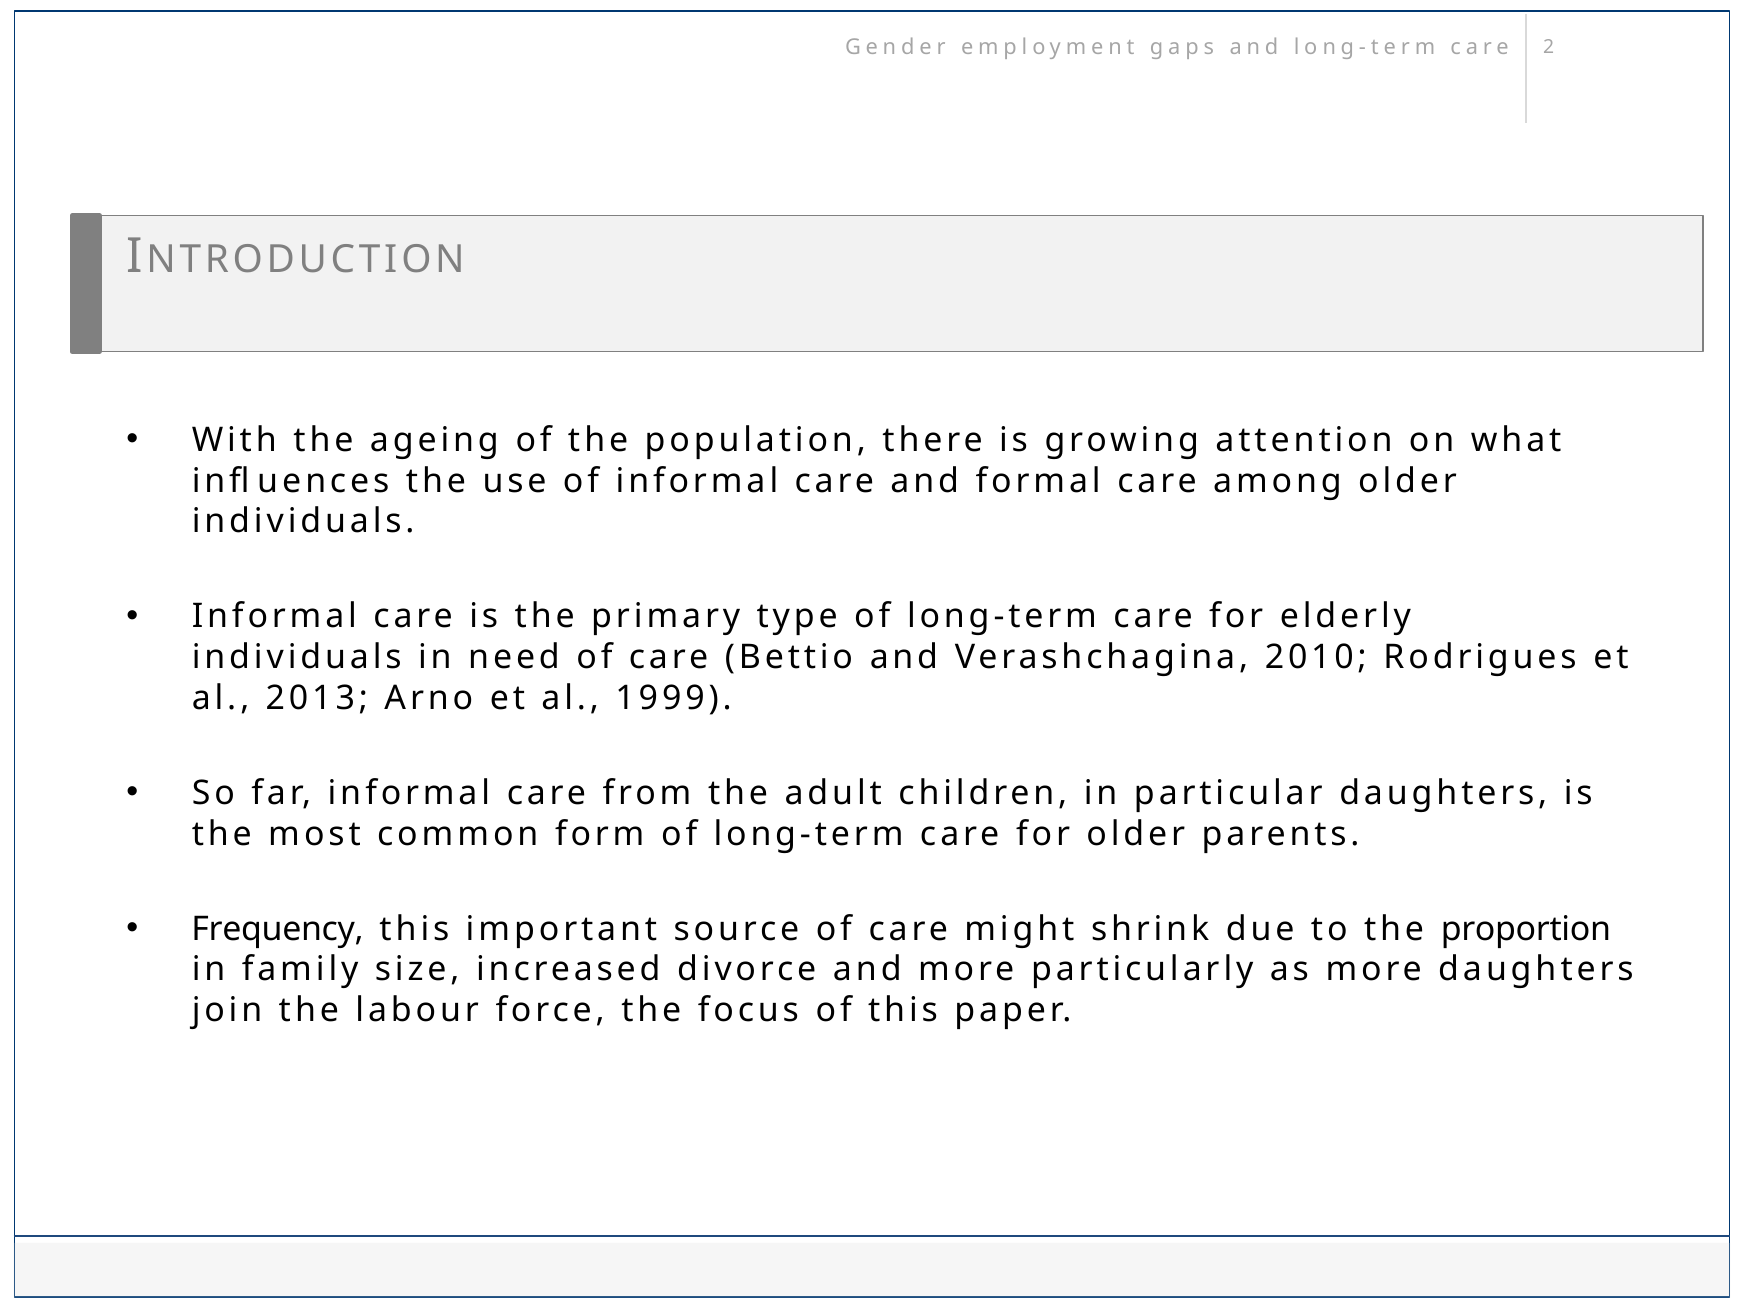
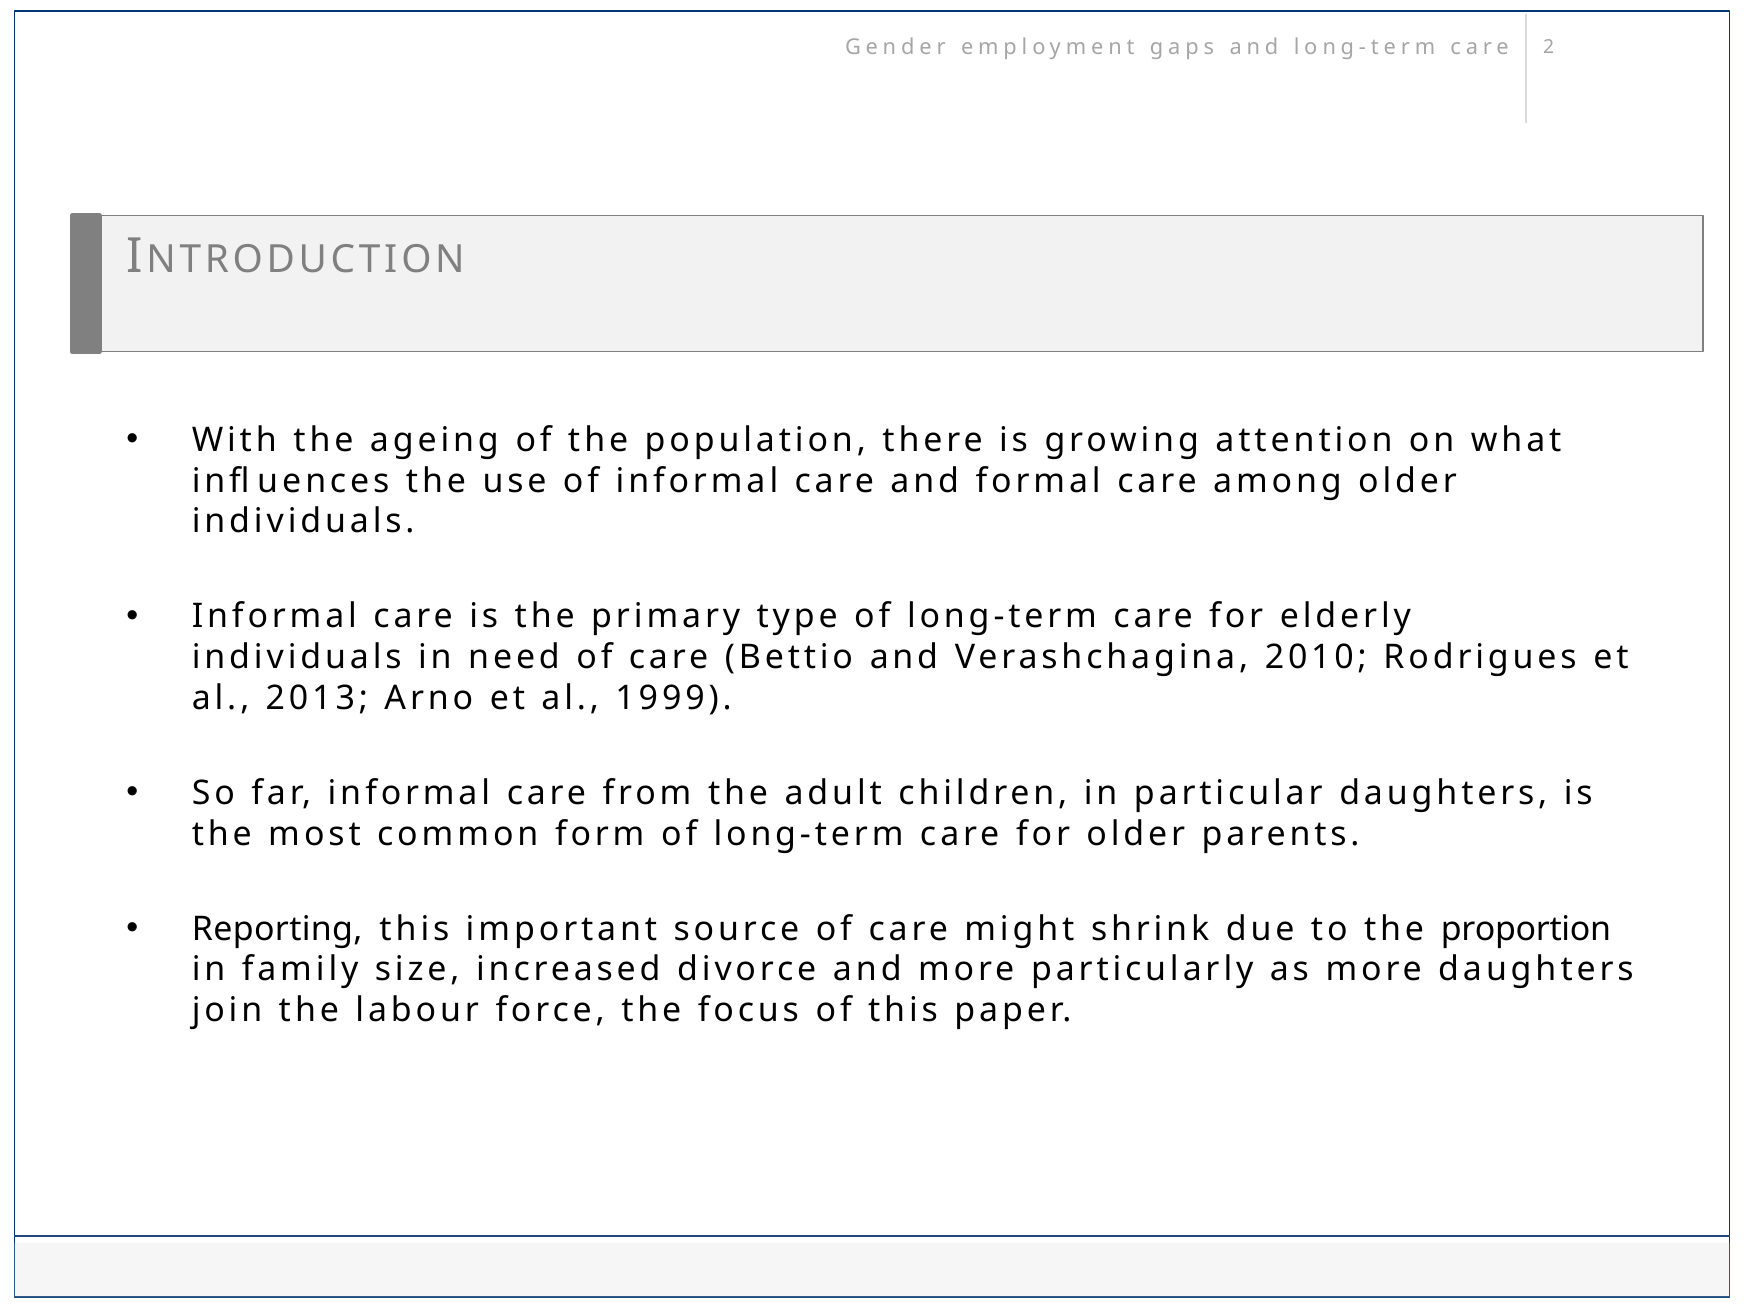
Frequency: Frequency -> Reporting
